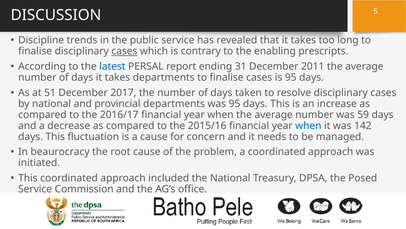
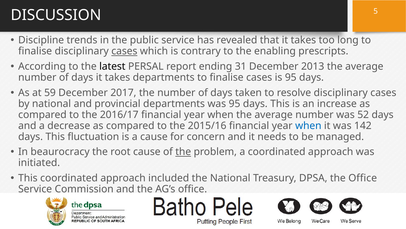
latest colour: blue -> black
2011: 2011 -> 2013
51: 51 -> 59
59: 59 -> 52
the at (183, 151) underline: none -> present
the Posed: Posed -> Office
